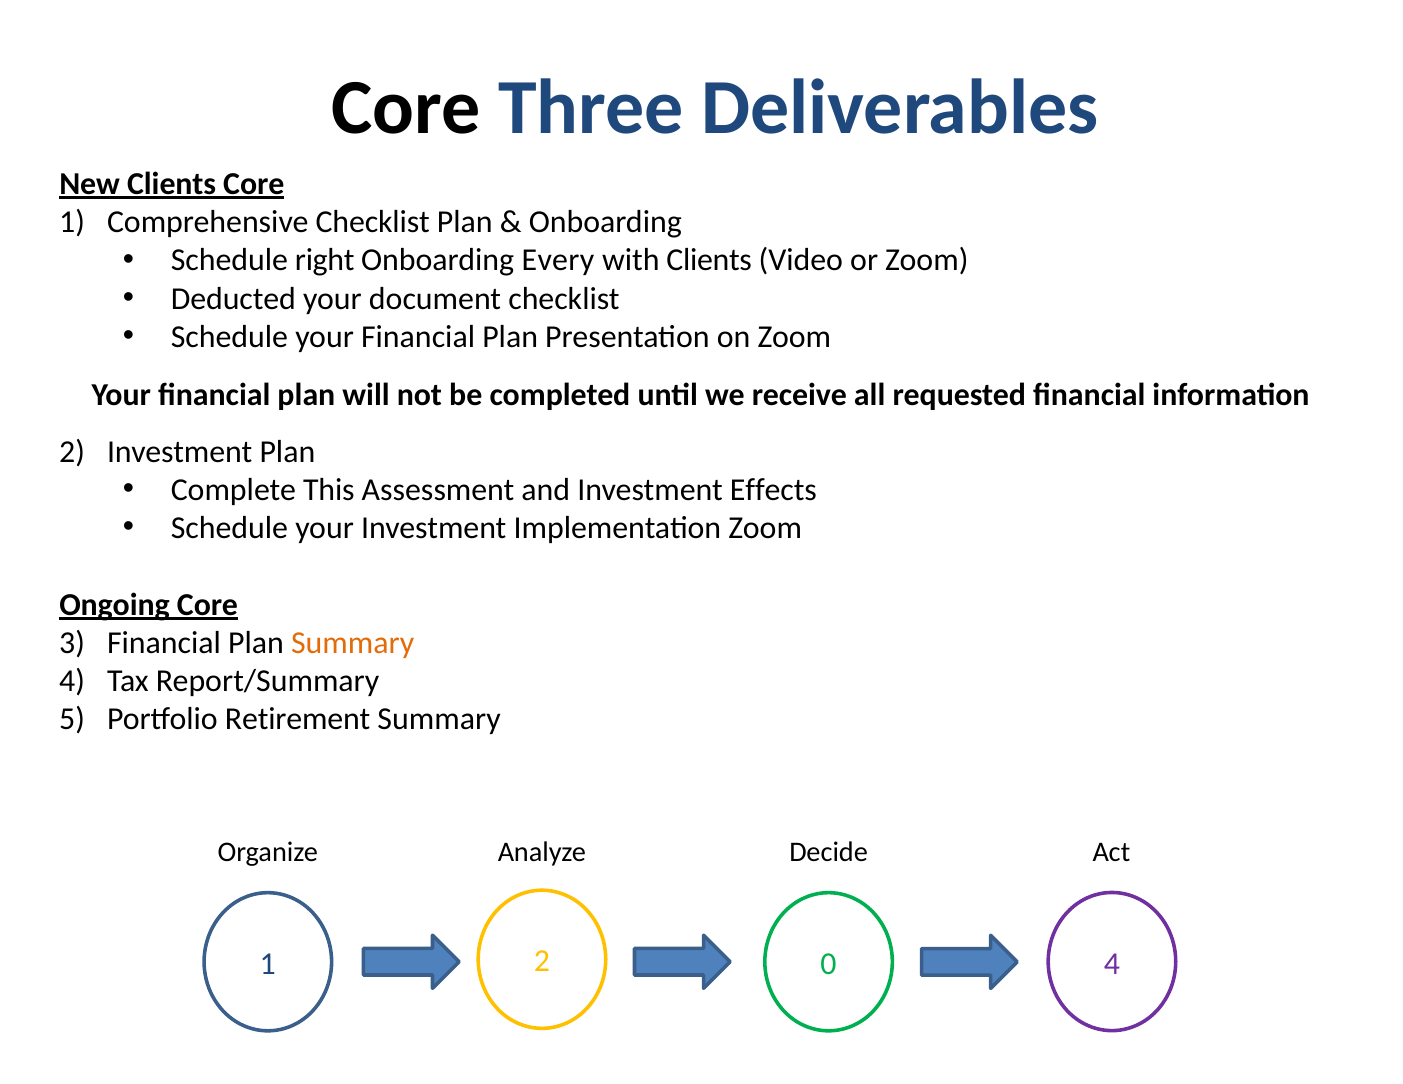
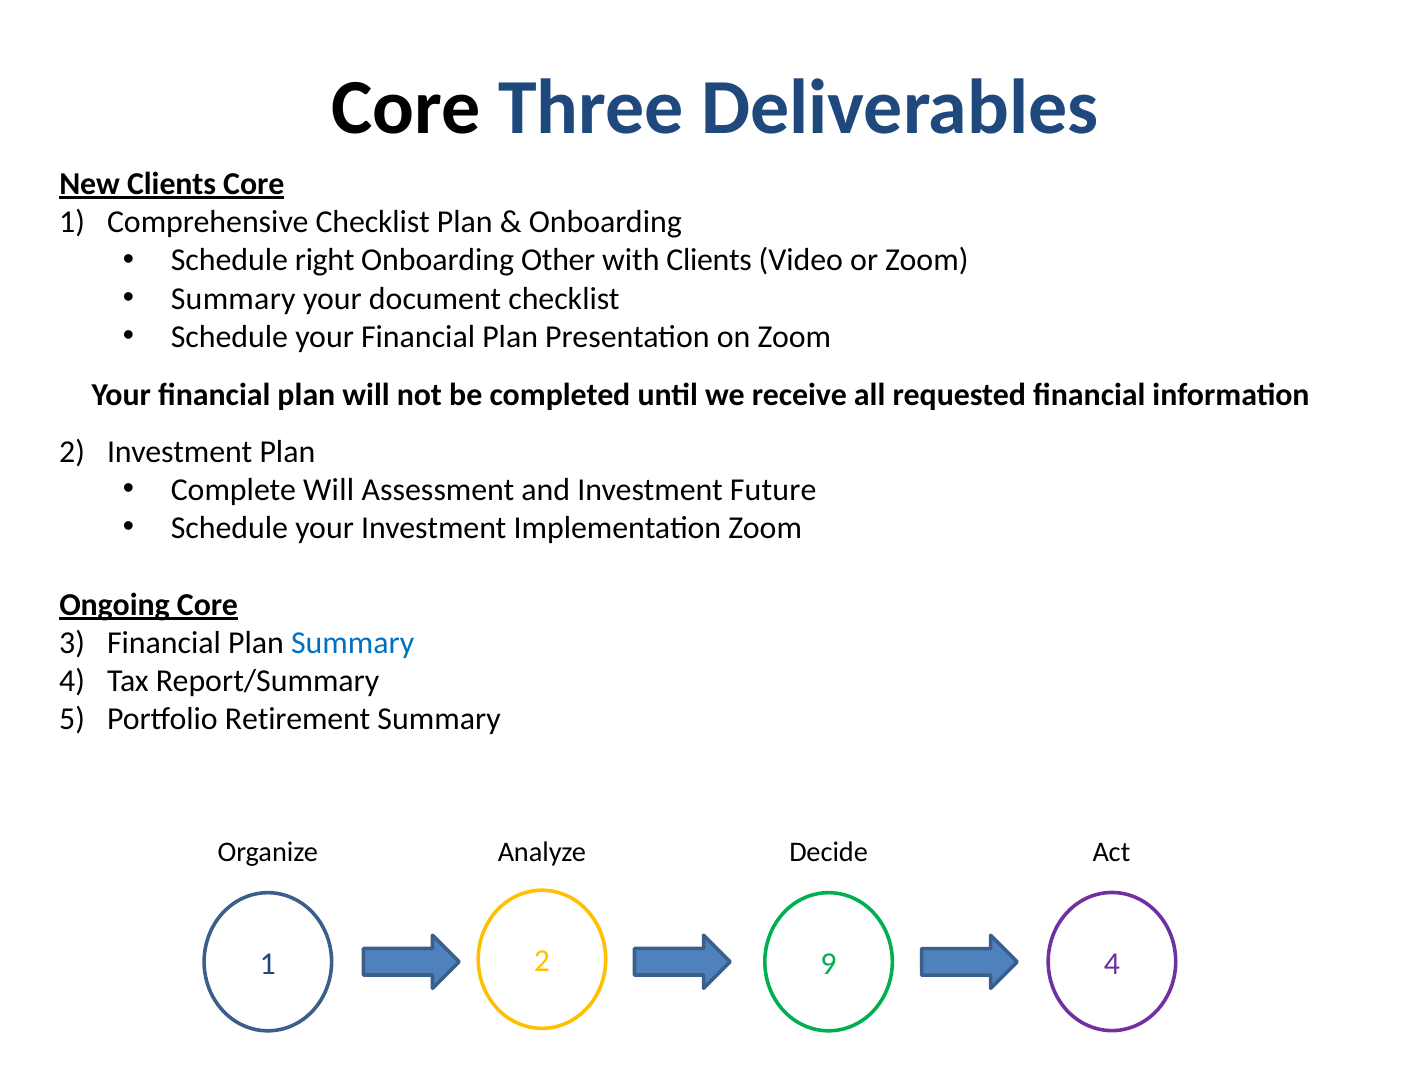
Every: Every -> Other
Deducted at (233, 299): Deducted -> Summary
Complete This: This -> Will
Effects: Effects -> Future
Summary at (353, 643) colour: orange -> blue
0: 0 -> 9
